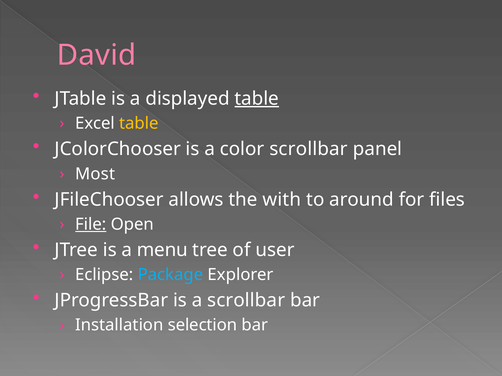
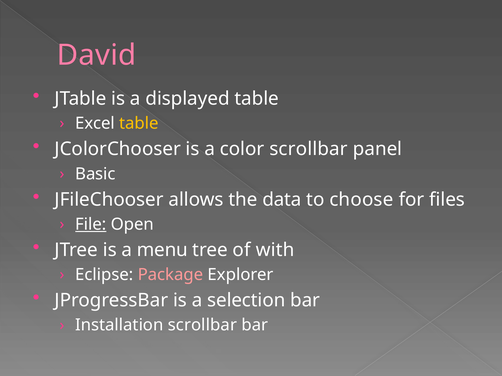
table at (257, 99) underline: present -> none
Most: Most -> Basic
with: with -> data
around: around -> choose
user: user -> with
Package colour: light blue -> pink
a scrollbar: scrollbar -> selection
Installation selection: selection -> scrollbar
